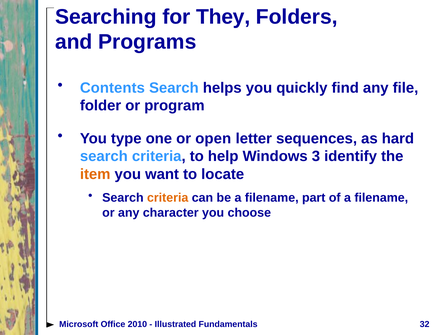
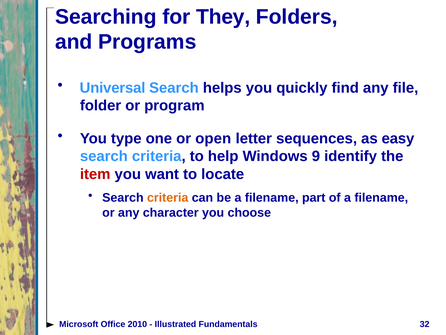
Contents: Contents -> Universal
hard: hard -> easy
3: 3 -> 9
item colour: orange -> red
